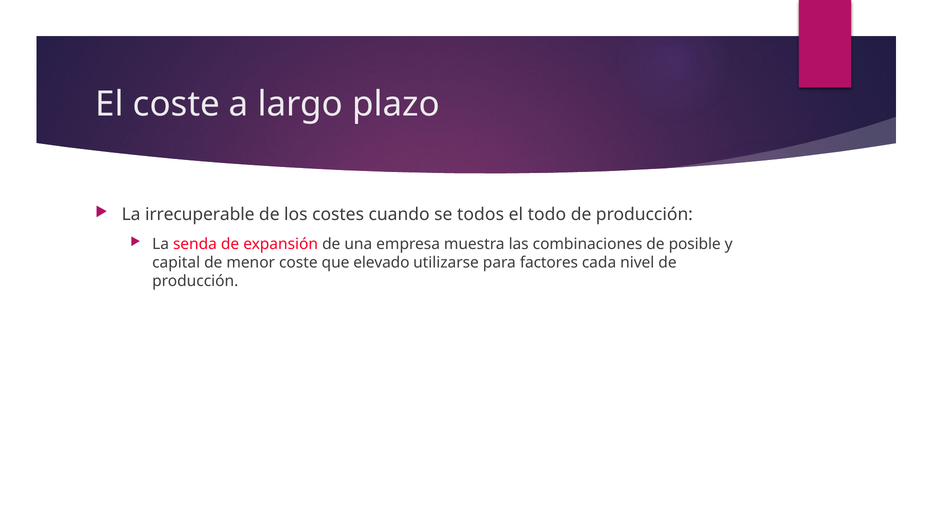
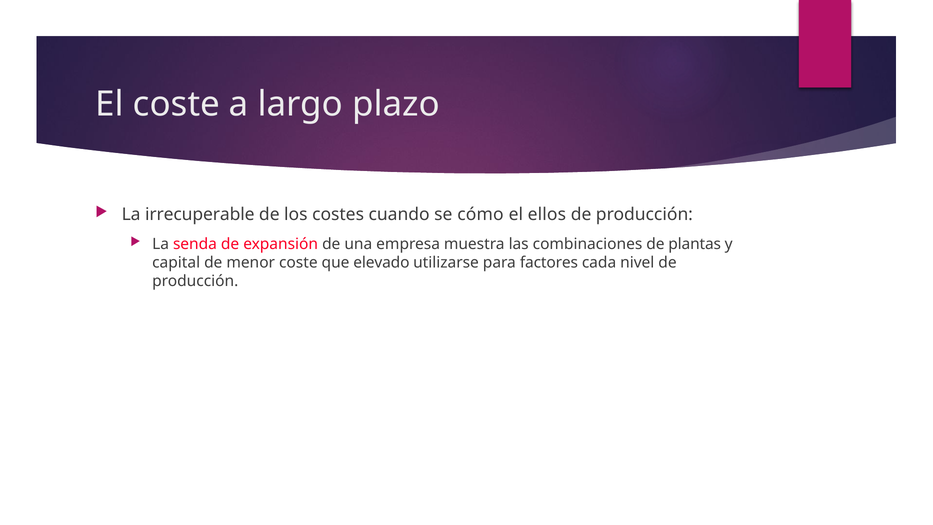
todos: todos -> cómo
todo: todo -> ellos
posible: posible -> plantas
